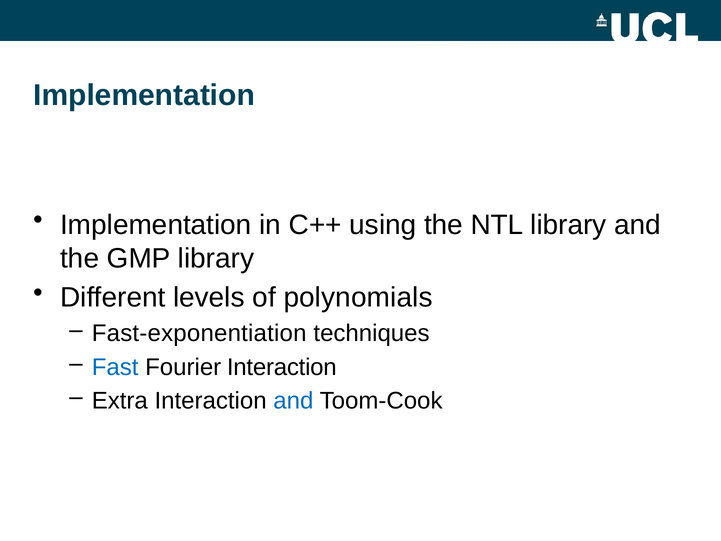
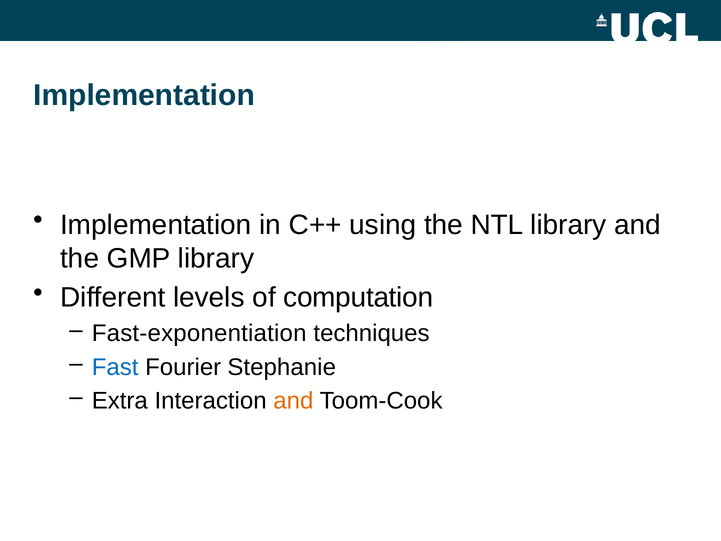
polynomials: polynomials -> computation
Fourier Interaction: Interaction -> Stephanie
and at (293, 401) colour: blue -> orange
